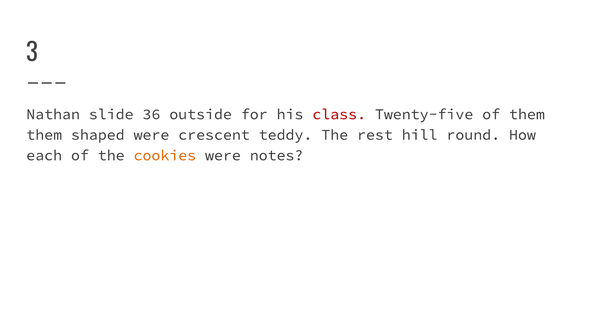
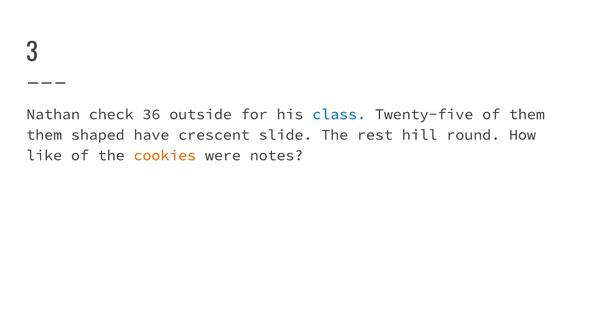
slide: slide -> check
class colour: red -> blue
shaped were: were -> have
teddy: teddy -> slide
each: each -> like
